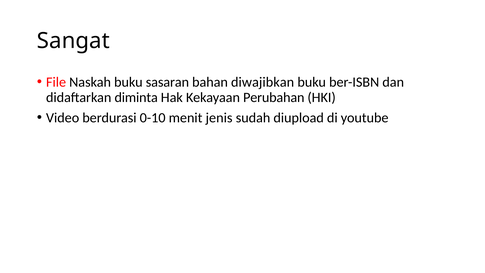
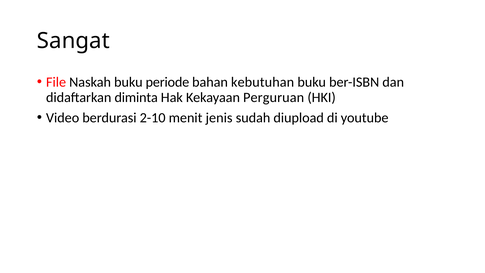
sasaran: sasaran -> periode
diwajibkan: diwajibkan -> kebutuhan
Perubahan: Perubahan -> Perguruan
0-10: 0-10 -> 2-10
